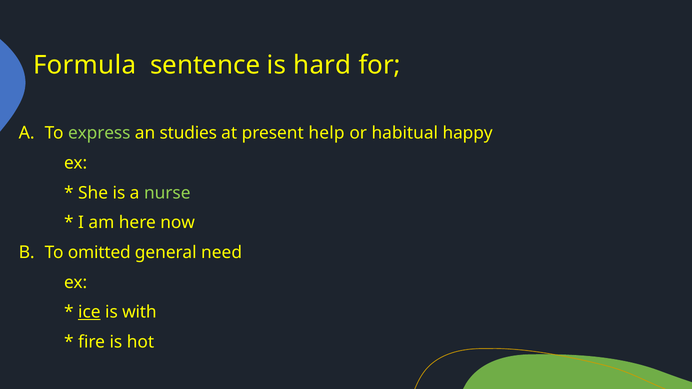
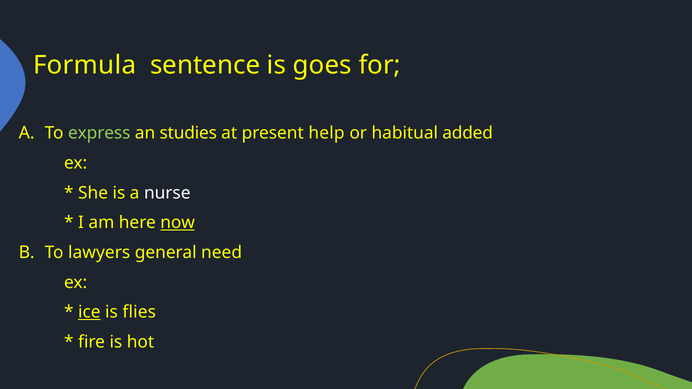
hard: hard -> goes
happy: happy -> added
nurse colour: light green -> white
now underline: none -> present
omitted: omitted -> lawyers
with: with -> flies
